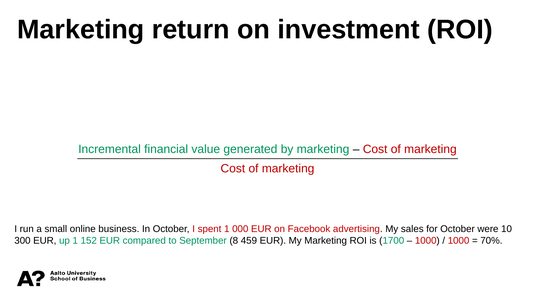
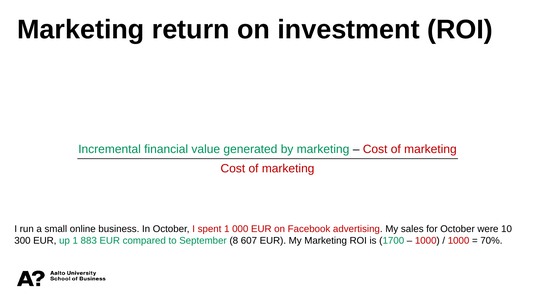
152: 152 -> 883
459: 459 -> 607
